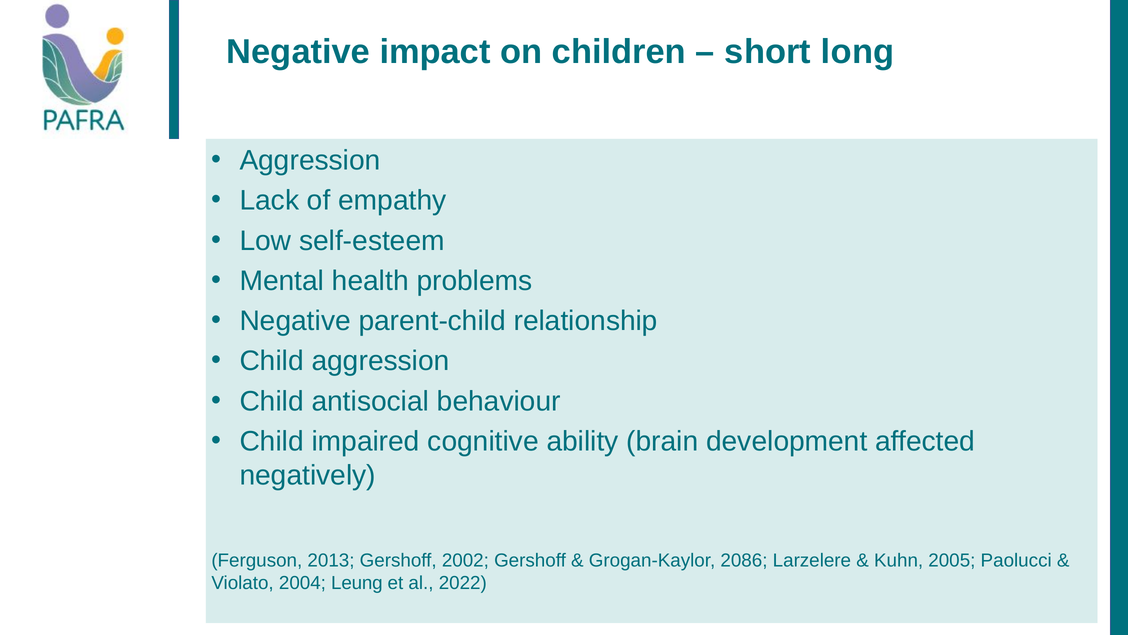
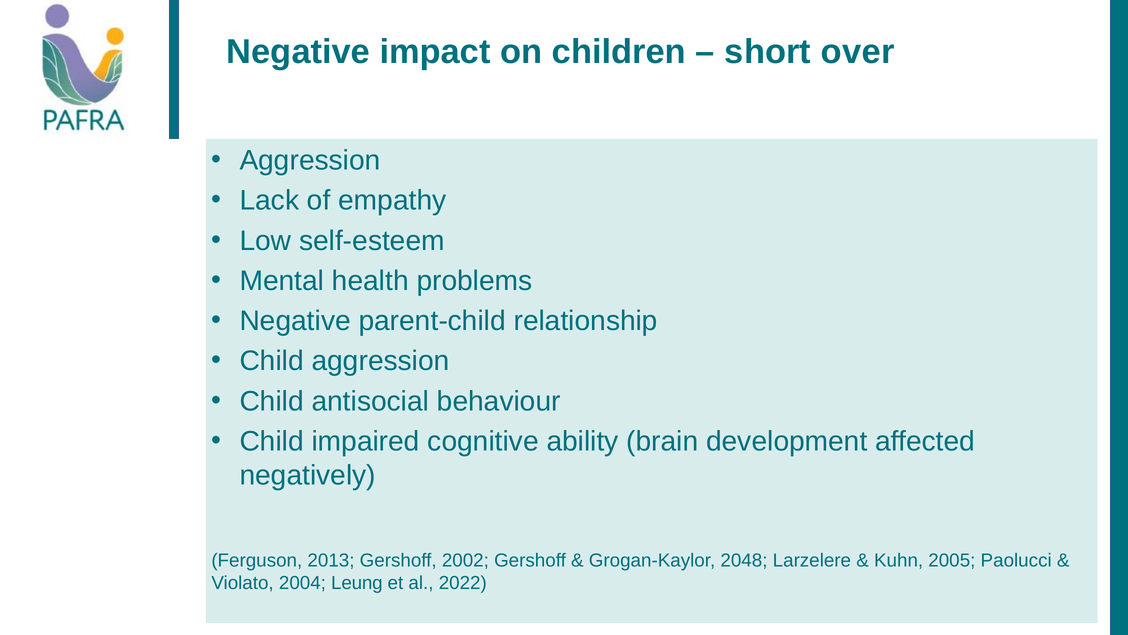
long: long -> over
2086: 2086 -> 2048
